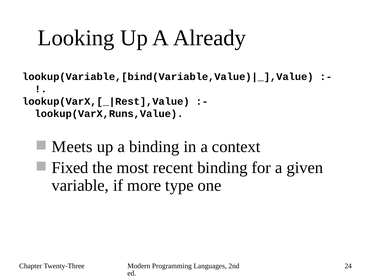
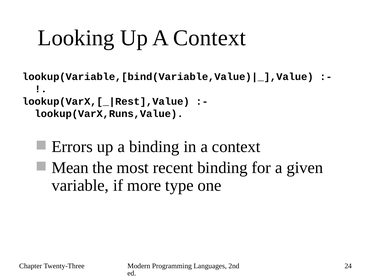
Up A Already: Already -> Context
Meets: Meets -> Errors
Fixed: Fixed -> Mean
